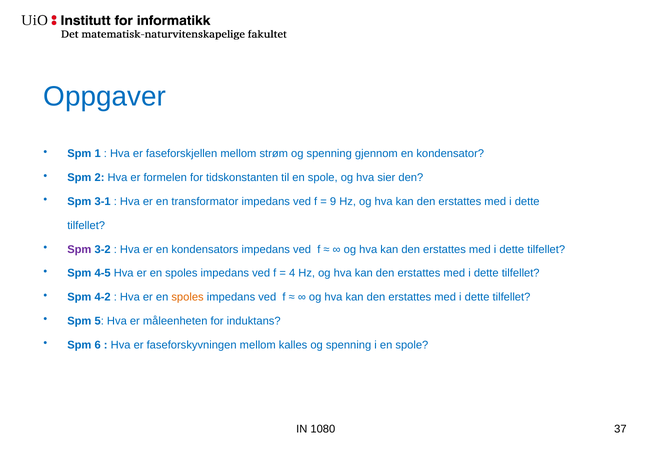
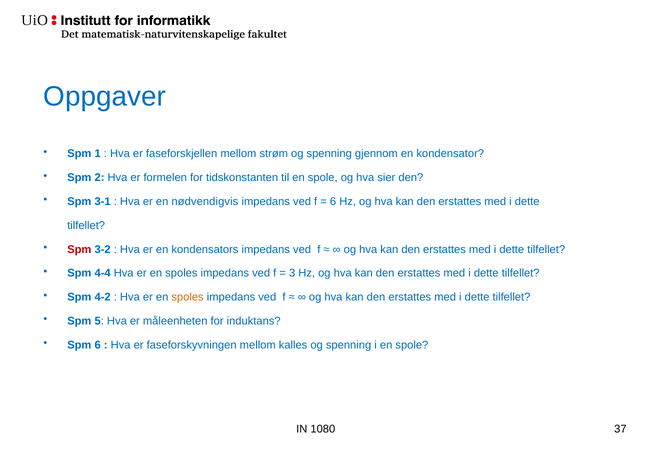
transformator: transformator -> nødvendigvis
9 at (333, 201): 9 -> 6
Spm at (79, 249) colour: purple -> red
4-5: 4-5 -> 4-4
4: 4 -> 3
